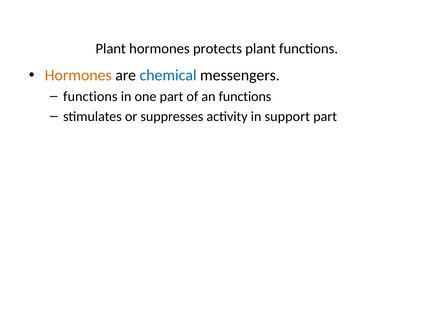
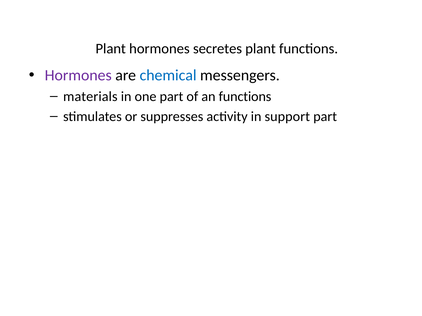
protects: protects -> secretes
Hormones at (78, 75) colour: orange -> purple
functions at (90, 97): functions -> materials
